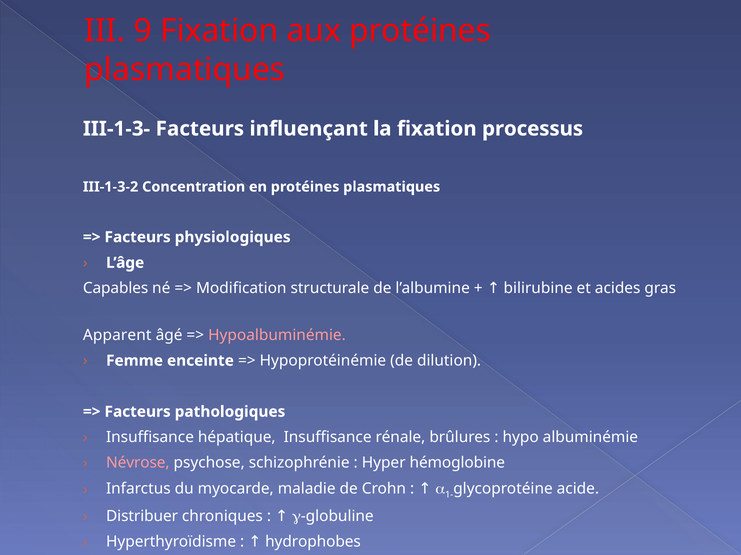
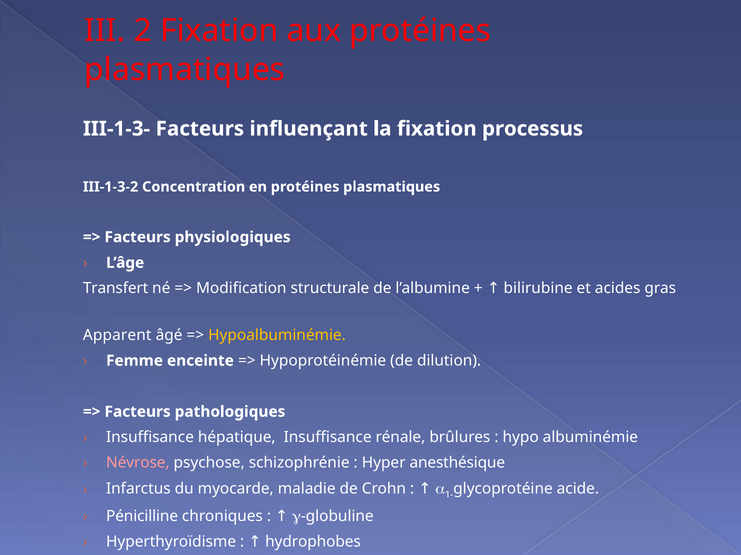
9: 9 -> 2
Capables: Capables -> Transfert
Hypoalbuminémie colour: pink -> yellow
hémoglobine: hémoglobine -> anesthésique
Distribuer: Distribuer -> Pénicilline
